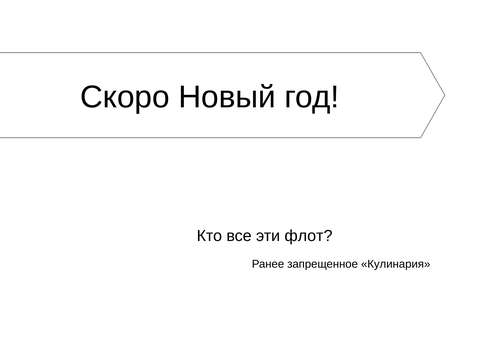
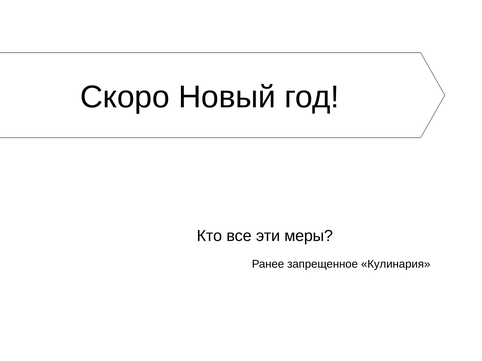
флот: флот -> меры
